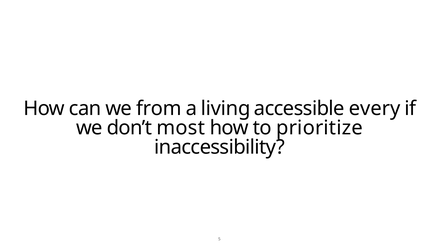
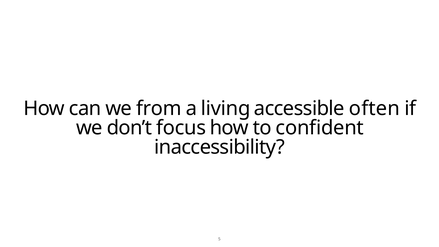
every: every -> often
most: most -> focus
prioritize: prioritize -> confident
